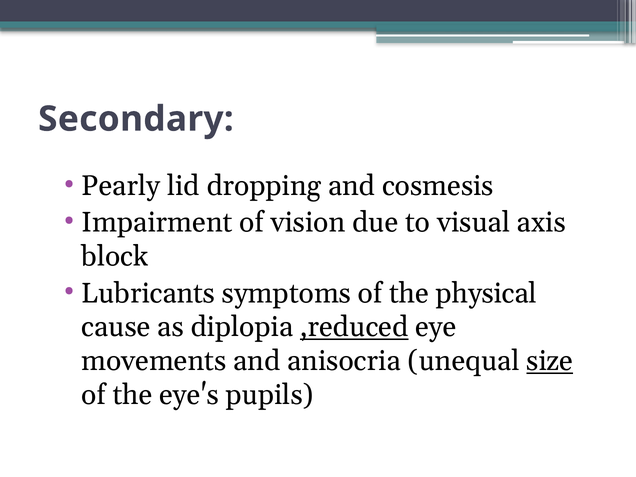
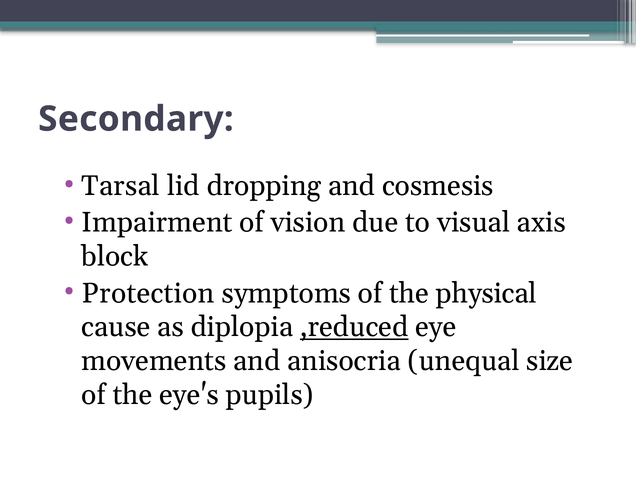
Pearly: Pearly -> Tarsal
Lubricants: Lubricants -> Protection
size underline: present -> none
